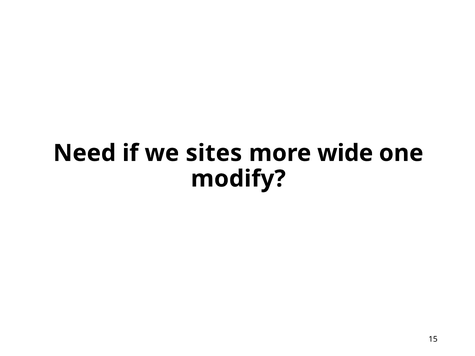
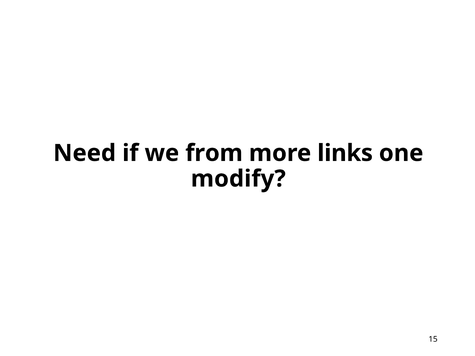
sites: sites -> from
wide: wide -> links
